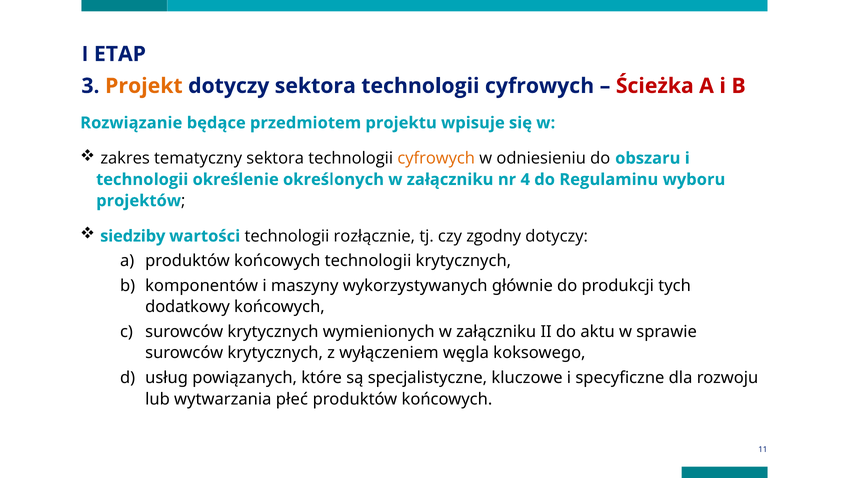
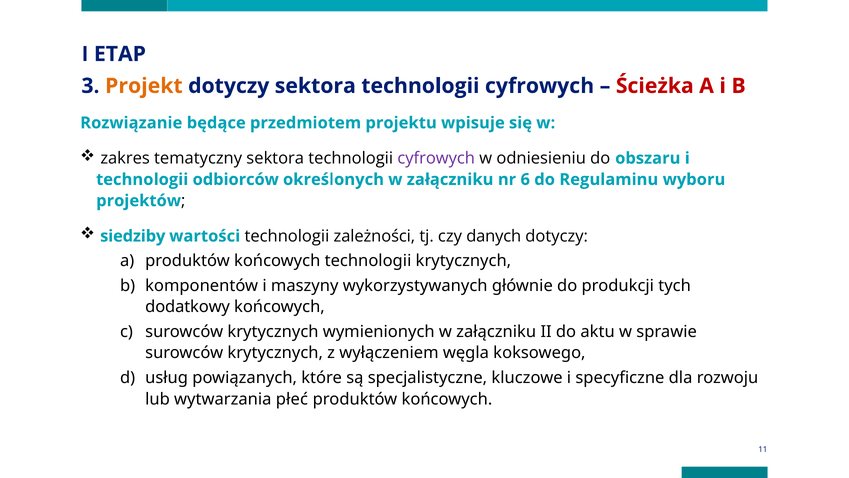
cyfrowych at (436, 158) colour: orange -> purple
określenie: określenie -> odbiorców
4: 4 -> 6
rozłącznie: rozłącznie -> zależności
zgodny: zgodny -> danych
